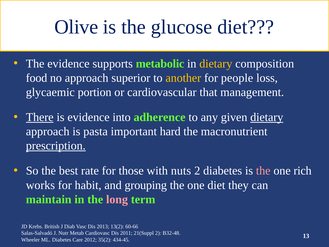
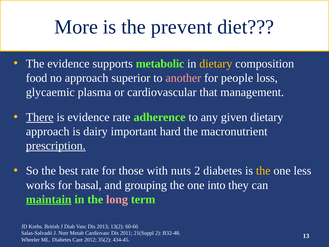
Olive: Olive -> More
glucose: glucose -> prevent
another colour: yellow -> pink
portion: portion -> plasma
evidence into: into -> rate
dietary at (267, 117) underline: present -> none
pasta: pasta -> dairy
the at (263, 171) colour: pink -> yellow
rich: rich -> less
habit: habit -> basal
one diet: diet -> into
maintain underline: none -> present
